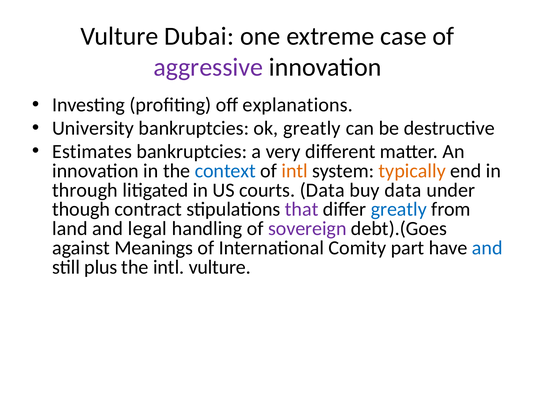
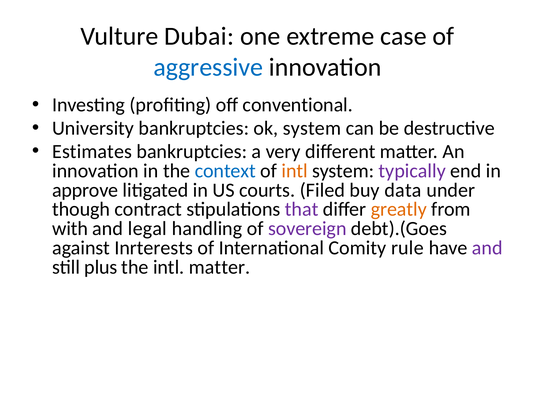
aggressive colour: purple -> blue
explanations: explanations -> conventional
ok greatly: greatly -> system
typically colour: orange -> purple
through: through -> approve
courts Data: Data -> Filed
greatly at (399, 210) colour: blue -> orange
land: land -> with
Meanings: Meanings -> Inrterests
part: part -> rule
and at (487, 248) colour: blue -> purple
intl vulture: vulture -> matter
